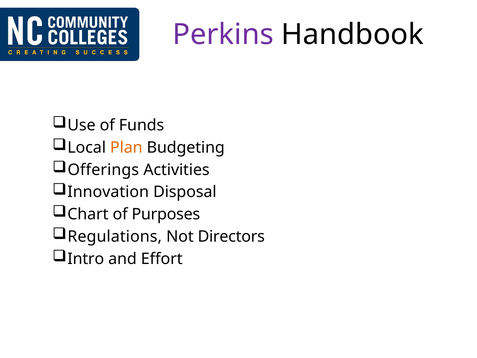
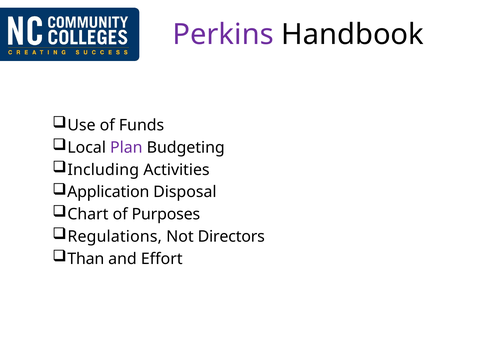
Plan colour: orange -> purple
Offerings: Offerings -> Including
Innovation: Innovation -> Application
Intro: Intro -> Than
